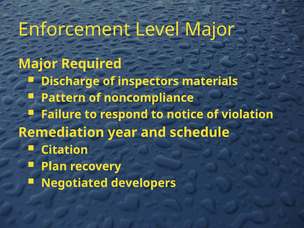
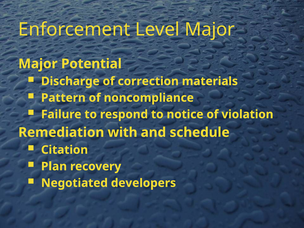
Required: Required -> Potential
inspectors: inspectors -> correction
year: year -> with
